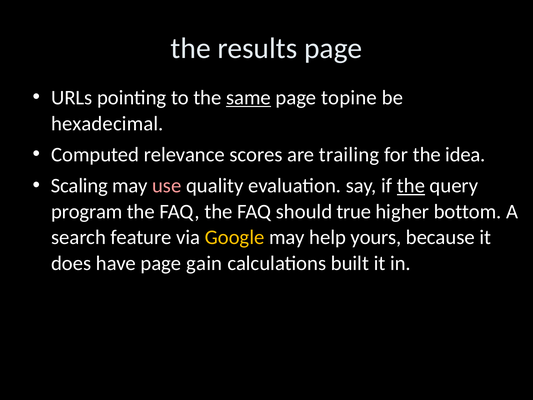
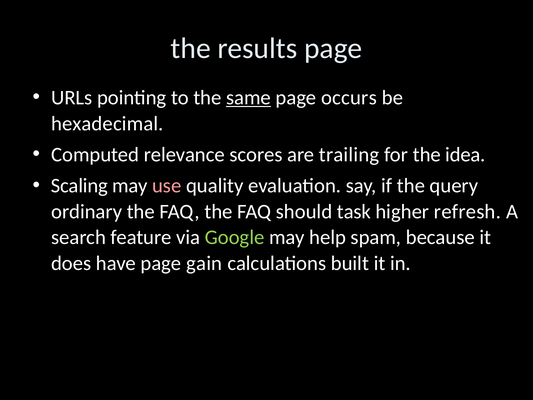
topine: topine -> occurs
the at (411, 186) underline: present -> none
program: program -> ordinary
true: true -> task
bottom: bottom -> refresh
Google colour: yellow -> light green
yours: yours -> spam
